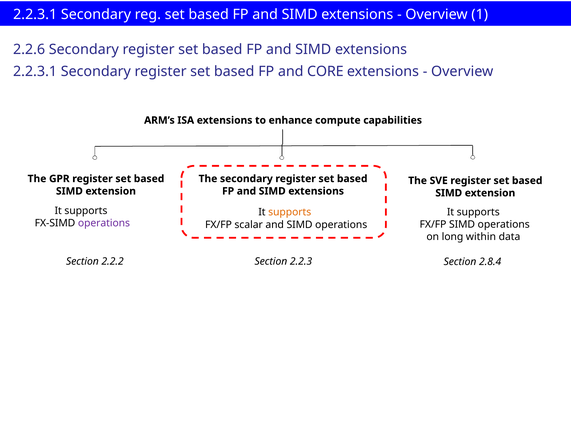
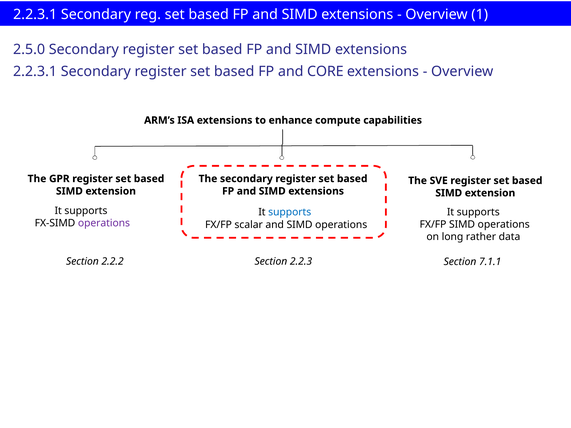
2.2.6: 2.2.6 -> 2.5.0
supports at (290, 212) colour: orange -> blue
within: within -> rather
2.8.4: 2.8.4 -> 7.1.1
